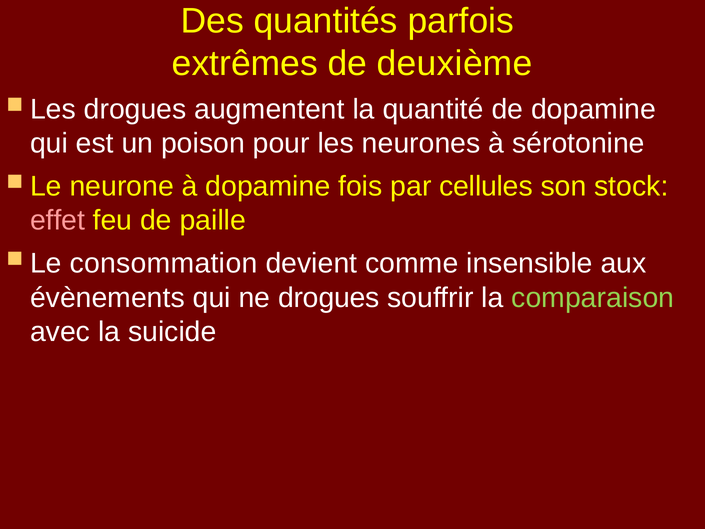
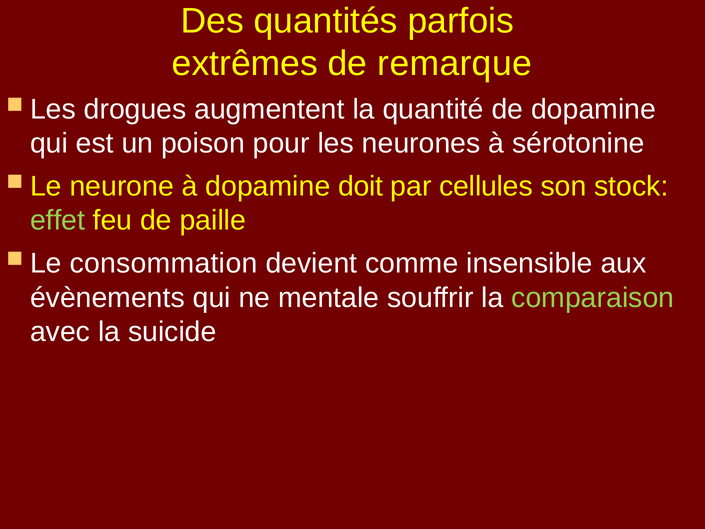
deuxième: deuxième -> remarque
fois: fois -> doit
effet colour: pink -> light green
ne drogues: drogues -> mentale
